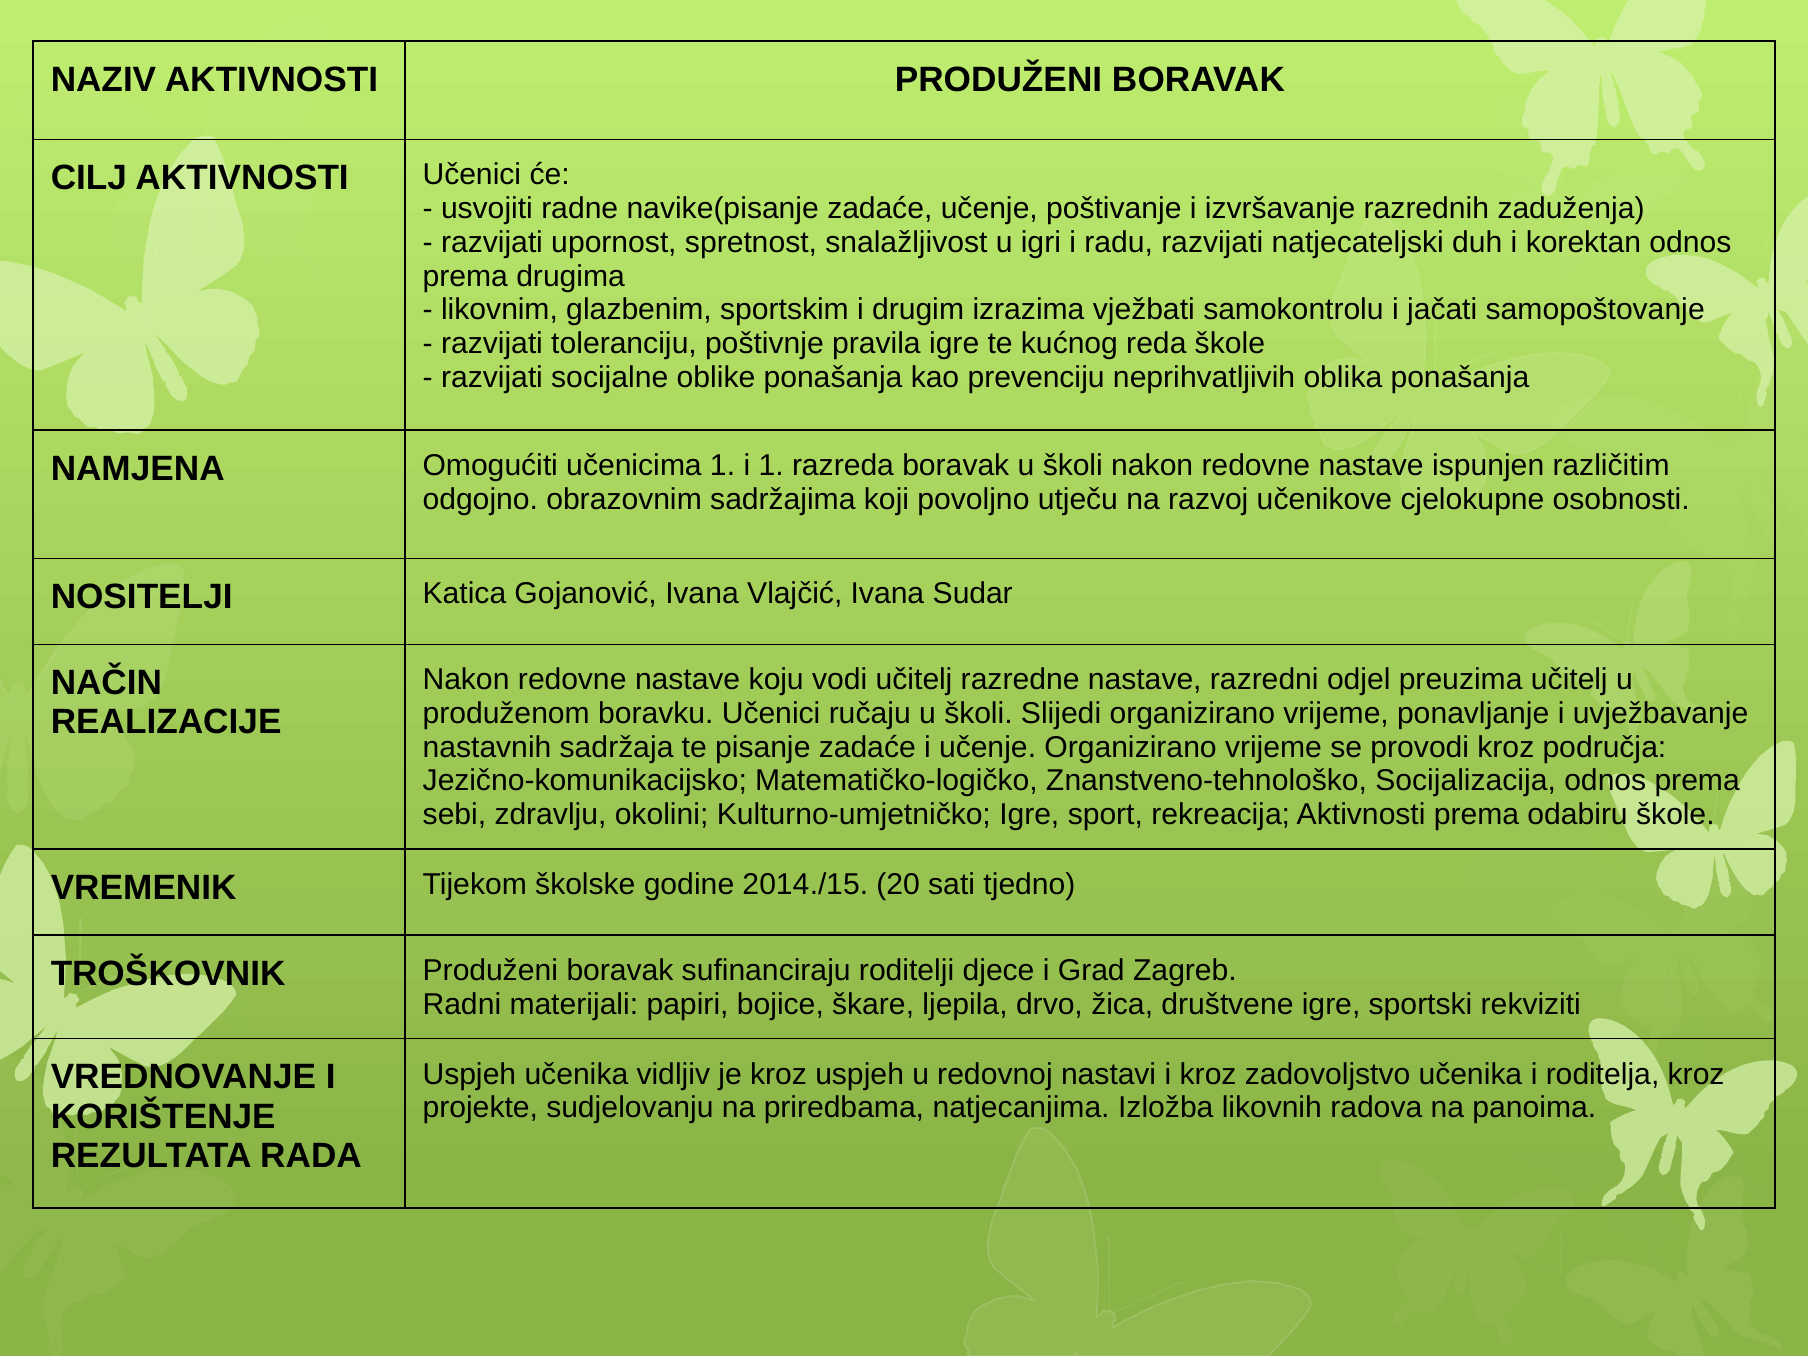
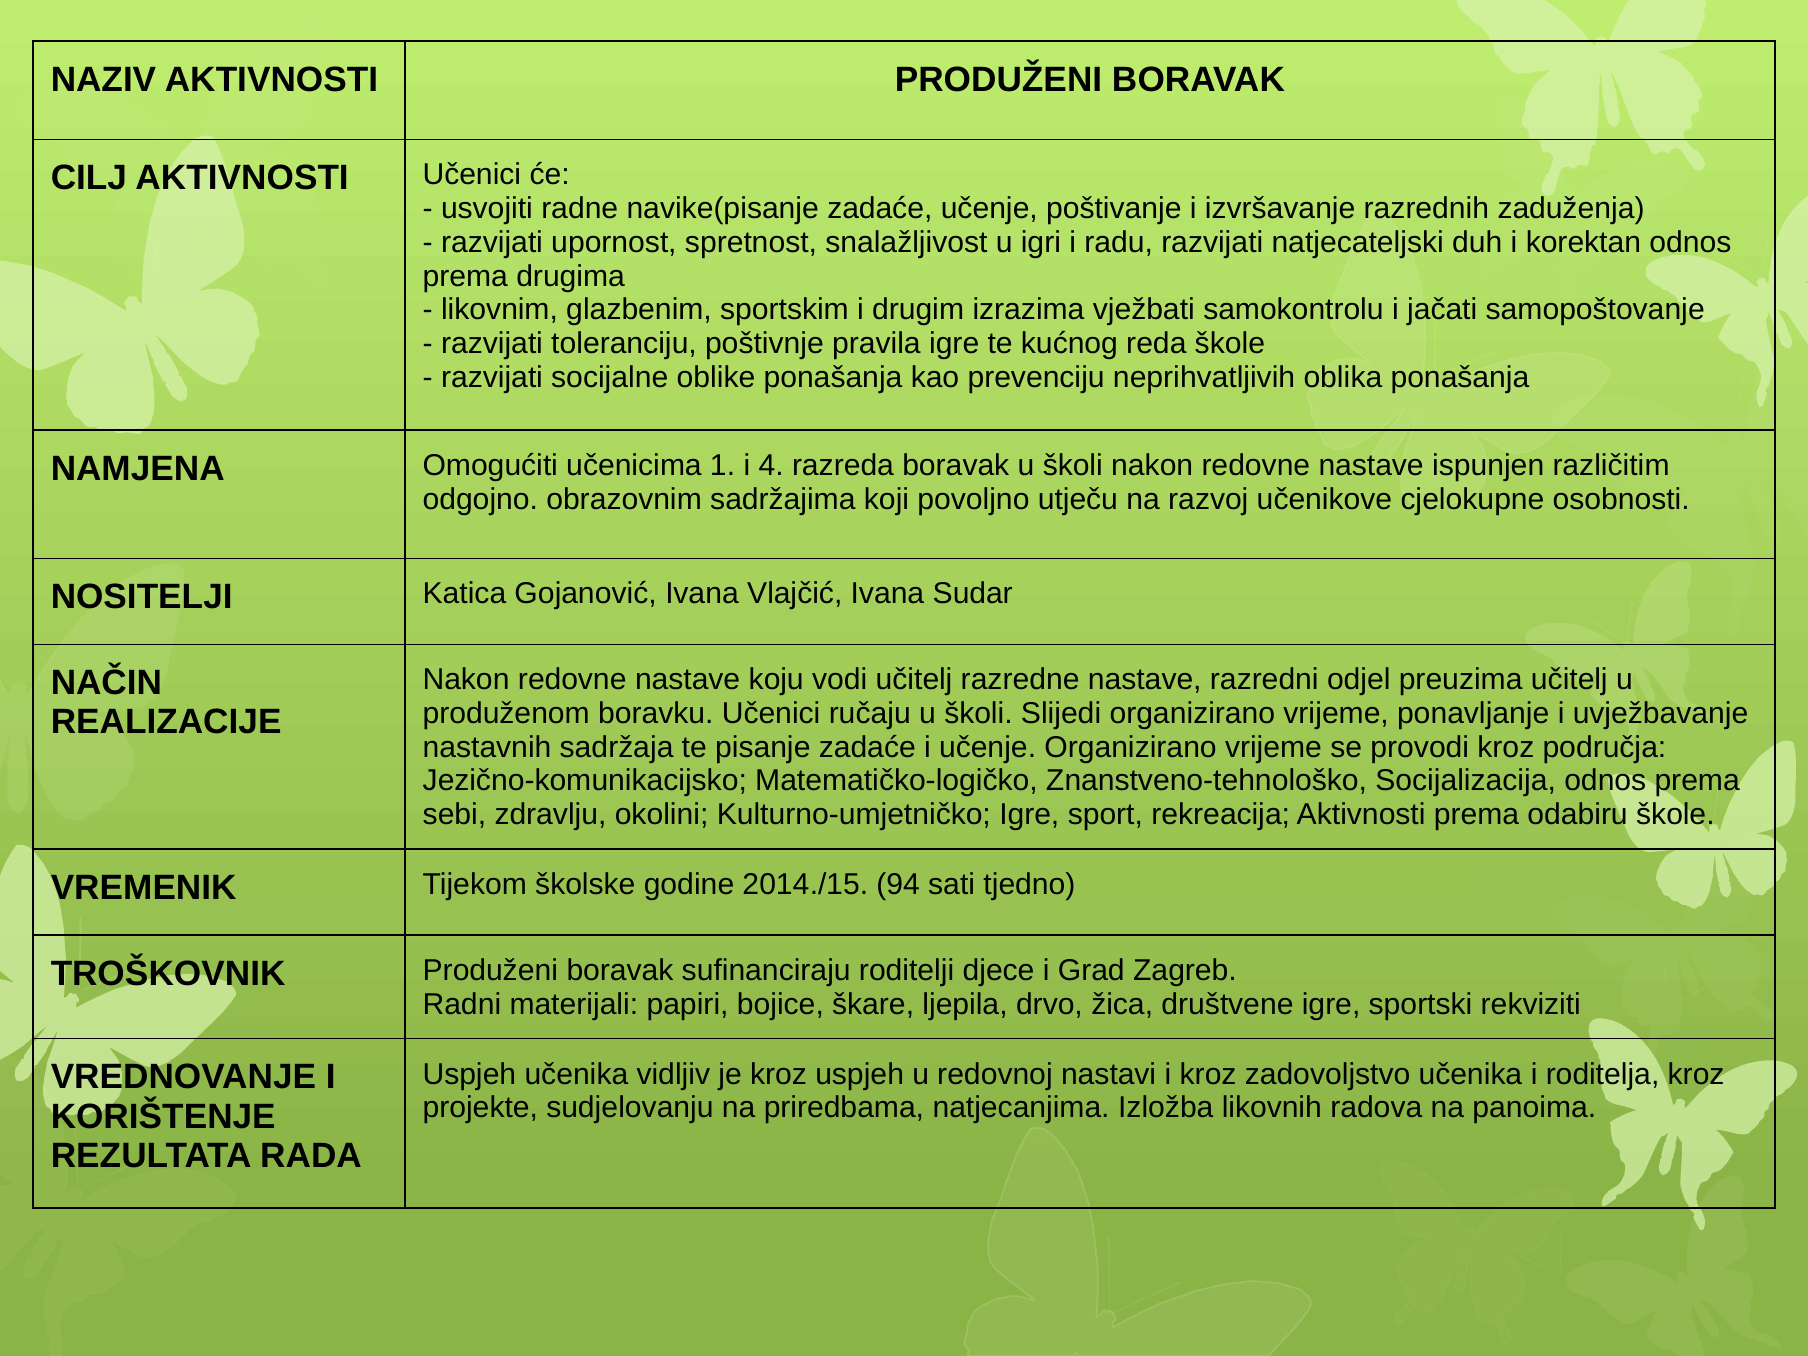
i 1: 1 -> 4
20: 20 -> 94
